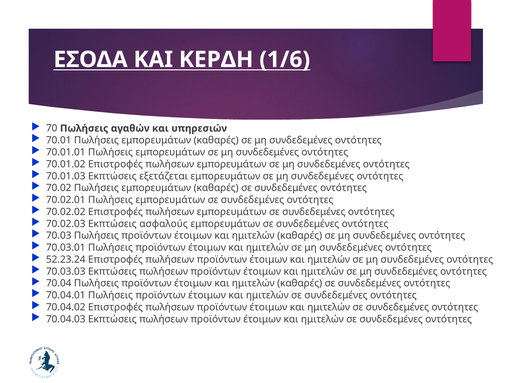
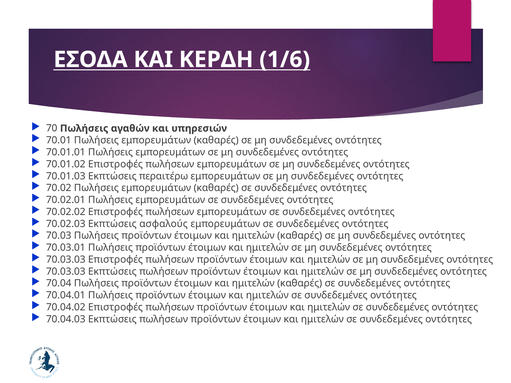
εξετάζεται: εξετάζεται -> περαιτέρω
52.23.24 at (66, 260): 52.23.24 -> 70.03.03
